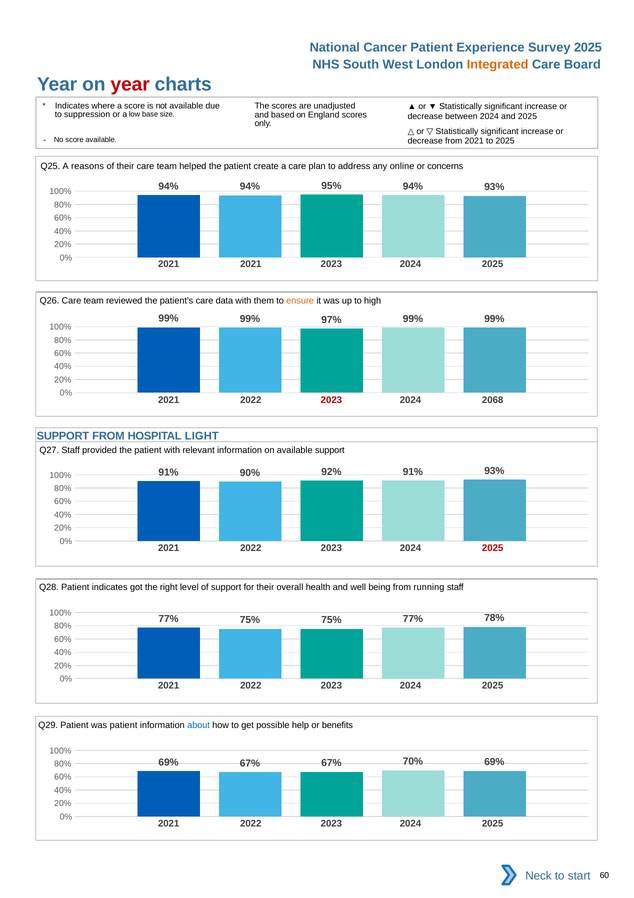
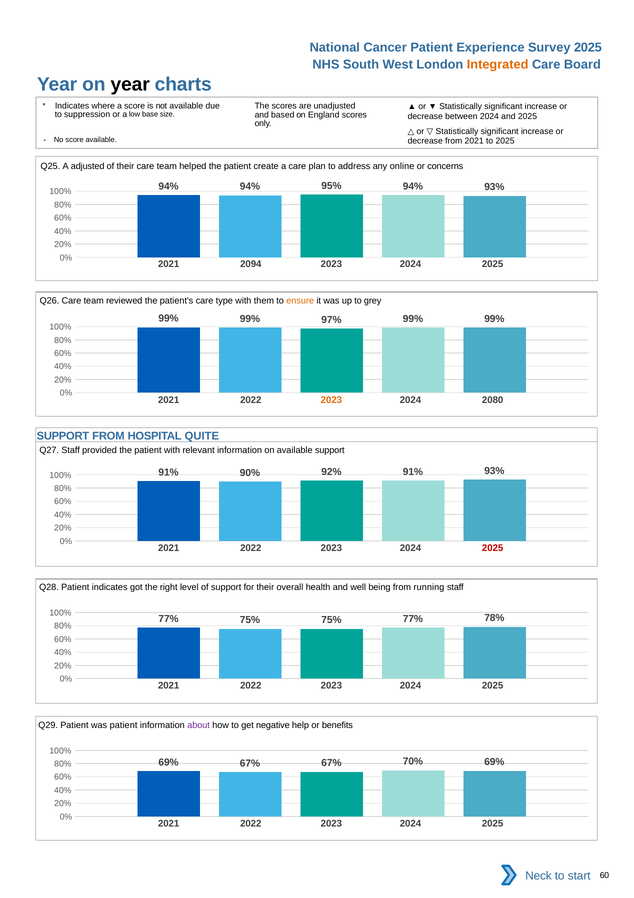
year at (130, 84) colour: red -> black
reasons: reasons -> adjusted
2021 2021: 2021 -> 2094
data: data -> type
high: high -> grey
2023 at (331, 400) colour: red -> orange
2068: 2068 -> 2080
LIGHT: LIGHT -> QUITE
about colour: blue -> purple
possible: possible -> negative
